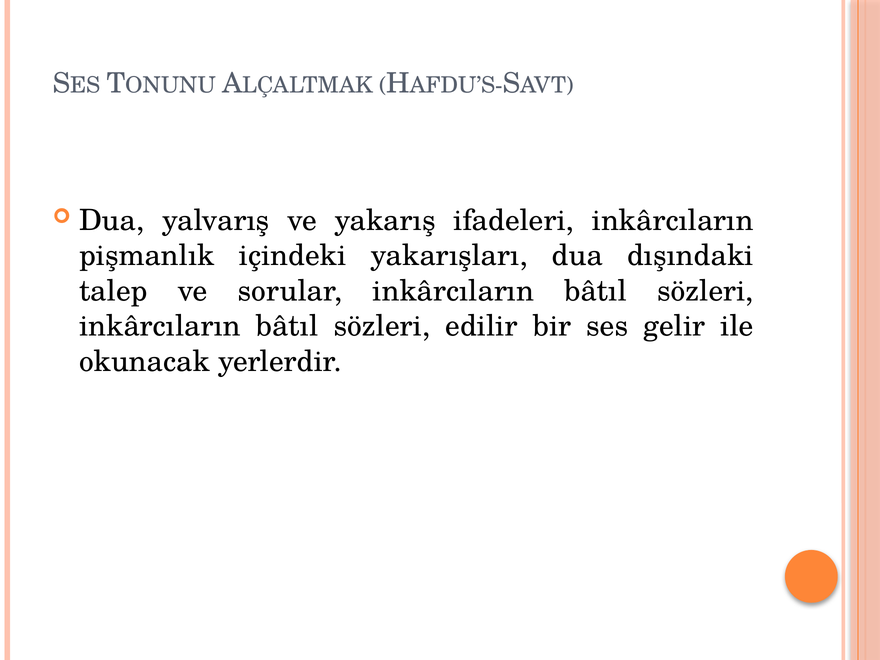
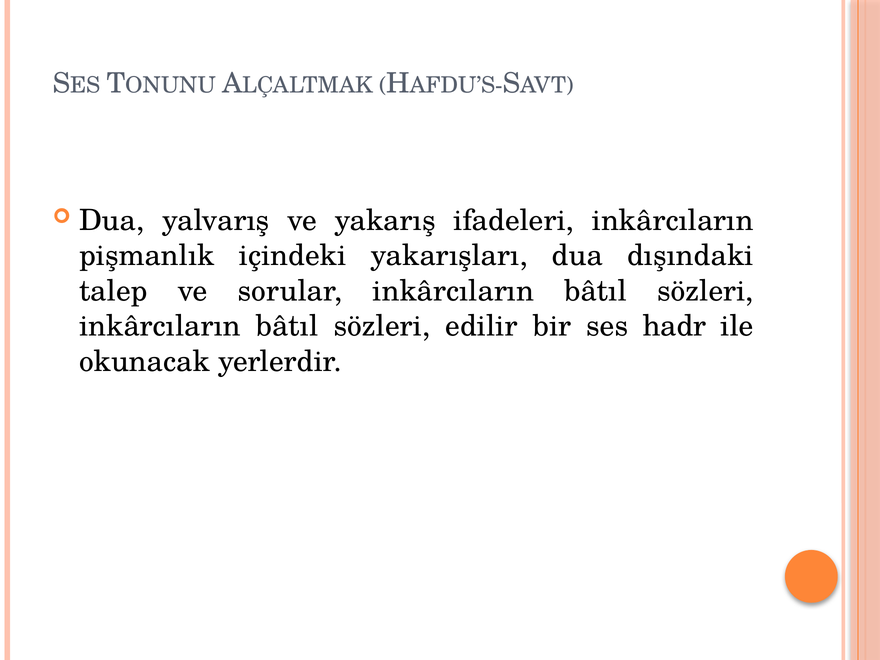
gelir: gelir -> hadr
